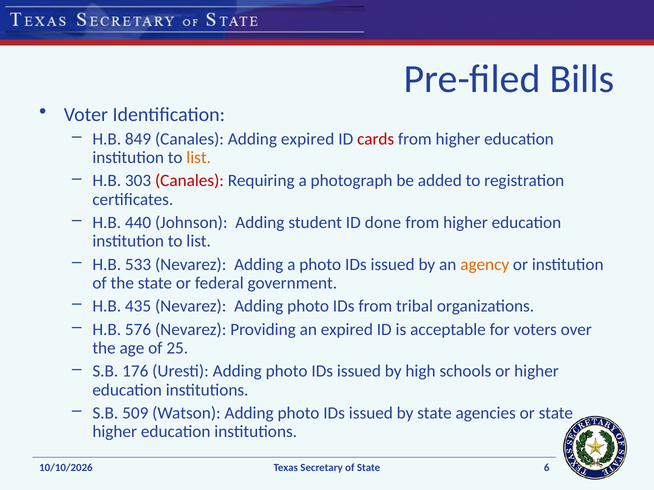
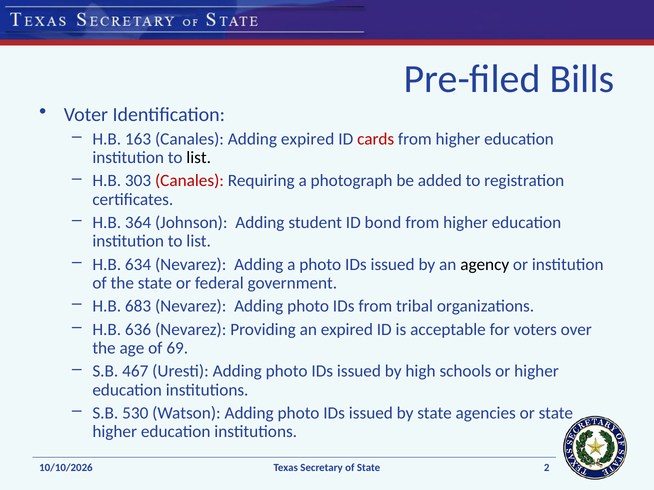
849: 849 -> 163
list at (199, 158) colour: orange -> black
440: 440 -> 364
done: done -> bond
533: 533 -> 634
agency colour: orange -> black
435: 435 -> 683
576: 576 -> 636
25: 25 -> 69
176: 176 -> 467
509: 509 -> 530
6: 6 -> 2
